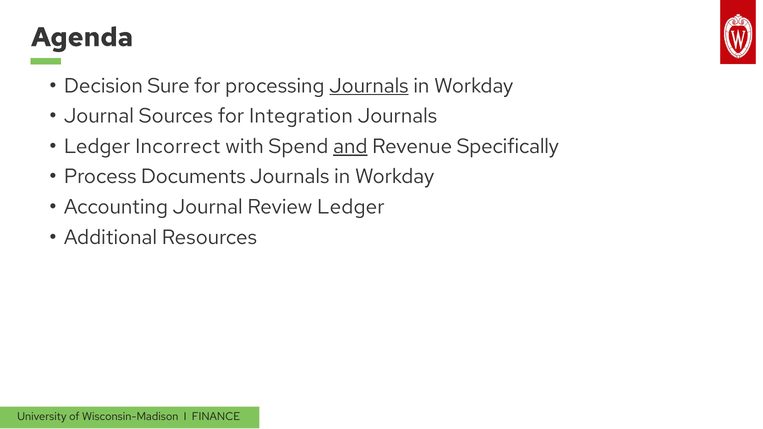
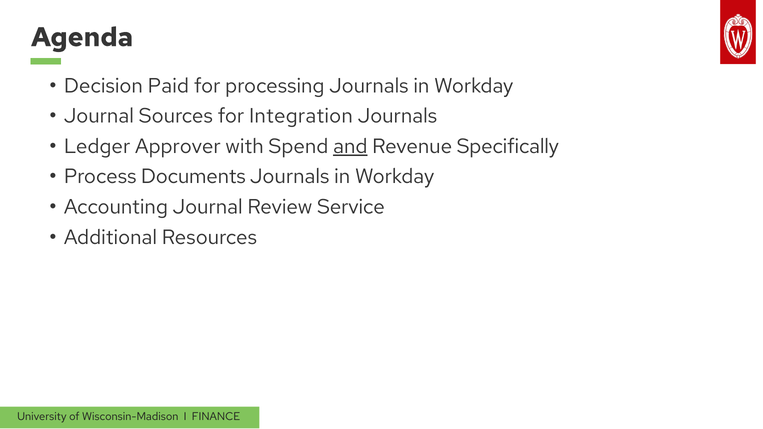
Sure: Sure -> Paid
Journals at (369, 86) underline: present -> none
Incorrect: Incorrect -> Approver
Review Ledger: Ledger -> Service
